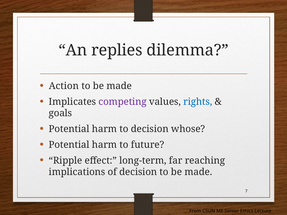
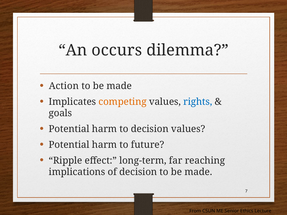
replies: replies -> occurs
competing colour: purple -> orange
decision whose: whose -> values
